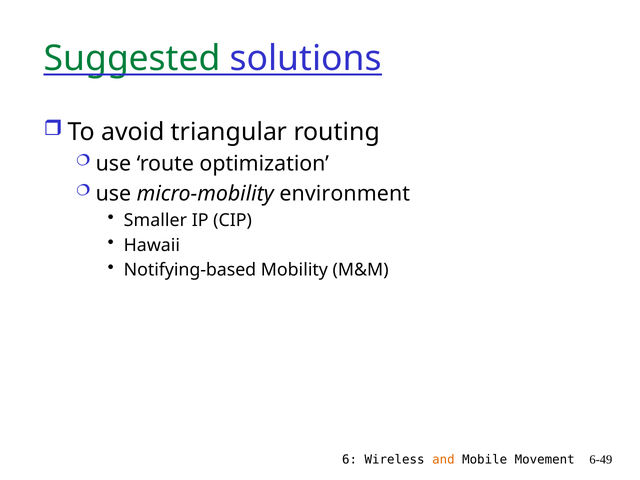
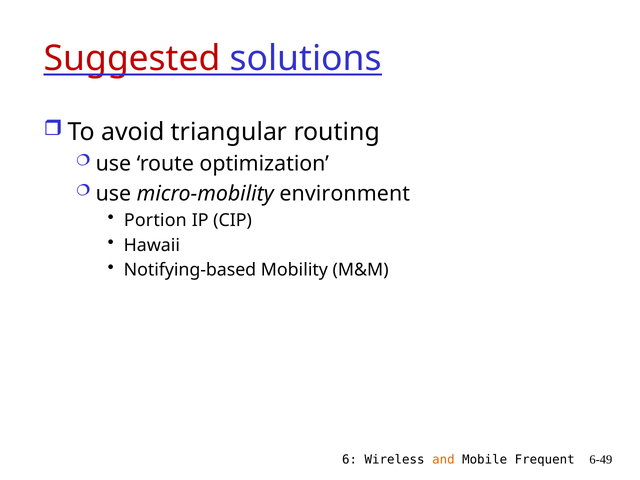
Suggested colour: green -> red
Smaller: Smaller -> Portion
Movement: Movement -> Frequent
